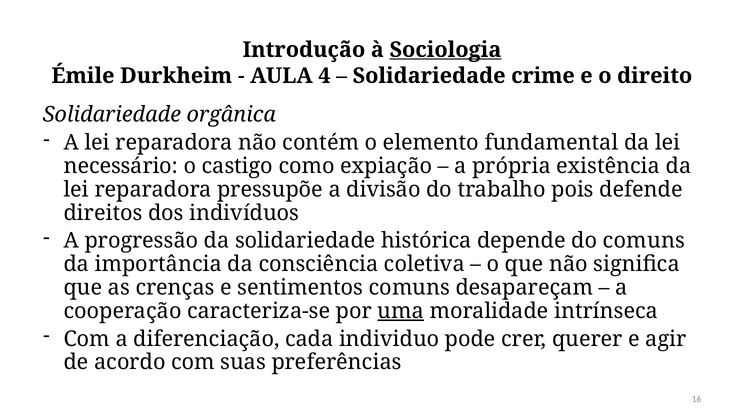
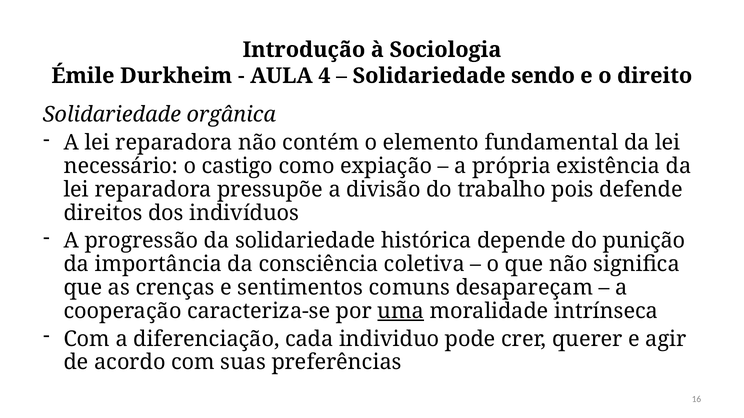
Sociologia underline: present -> none
crime: crime -> sendo
do comuns: comuns -> punição
